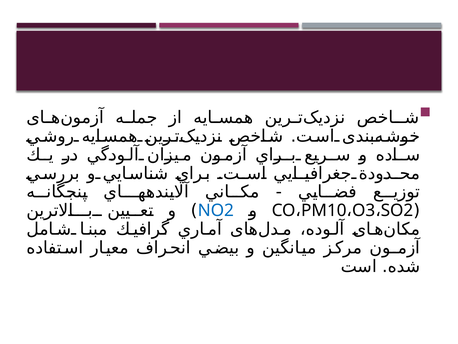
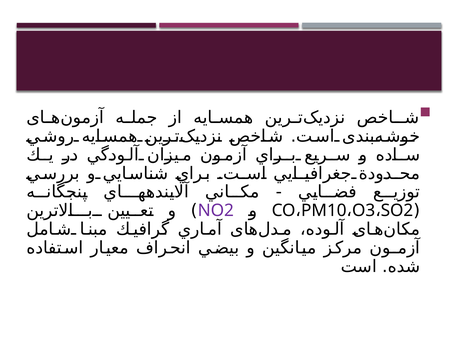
NO2 colour: blue -> purple
